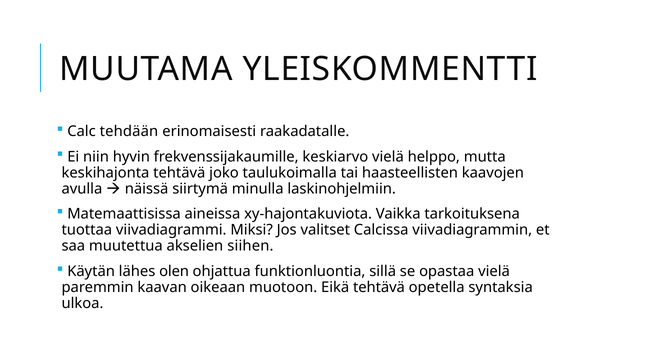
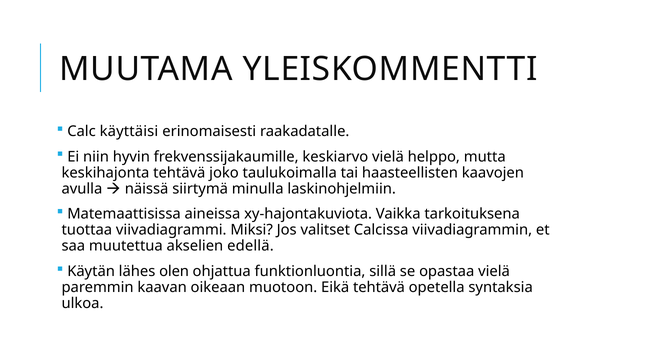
tehdään: tehdään -> käyttäisi
siihen: siihen -> edellä
